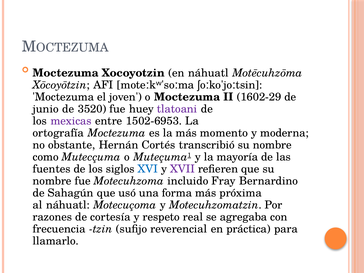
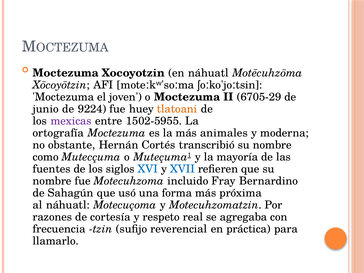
1602-29: 1602-29 -> 6705-29
3520: 3520 -> 9224
tlatoani colour: purple -> orange
1502-6953: 1502-6953 -> 1502-5955
momento: momento -> animales
XVII colour: purple -> blue
